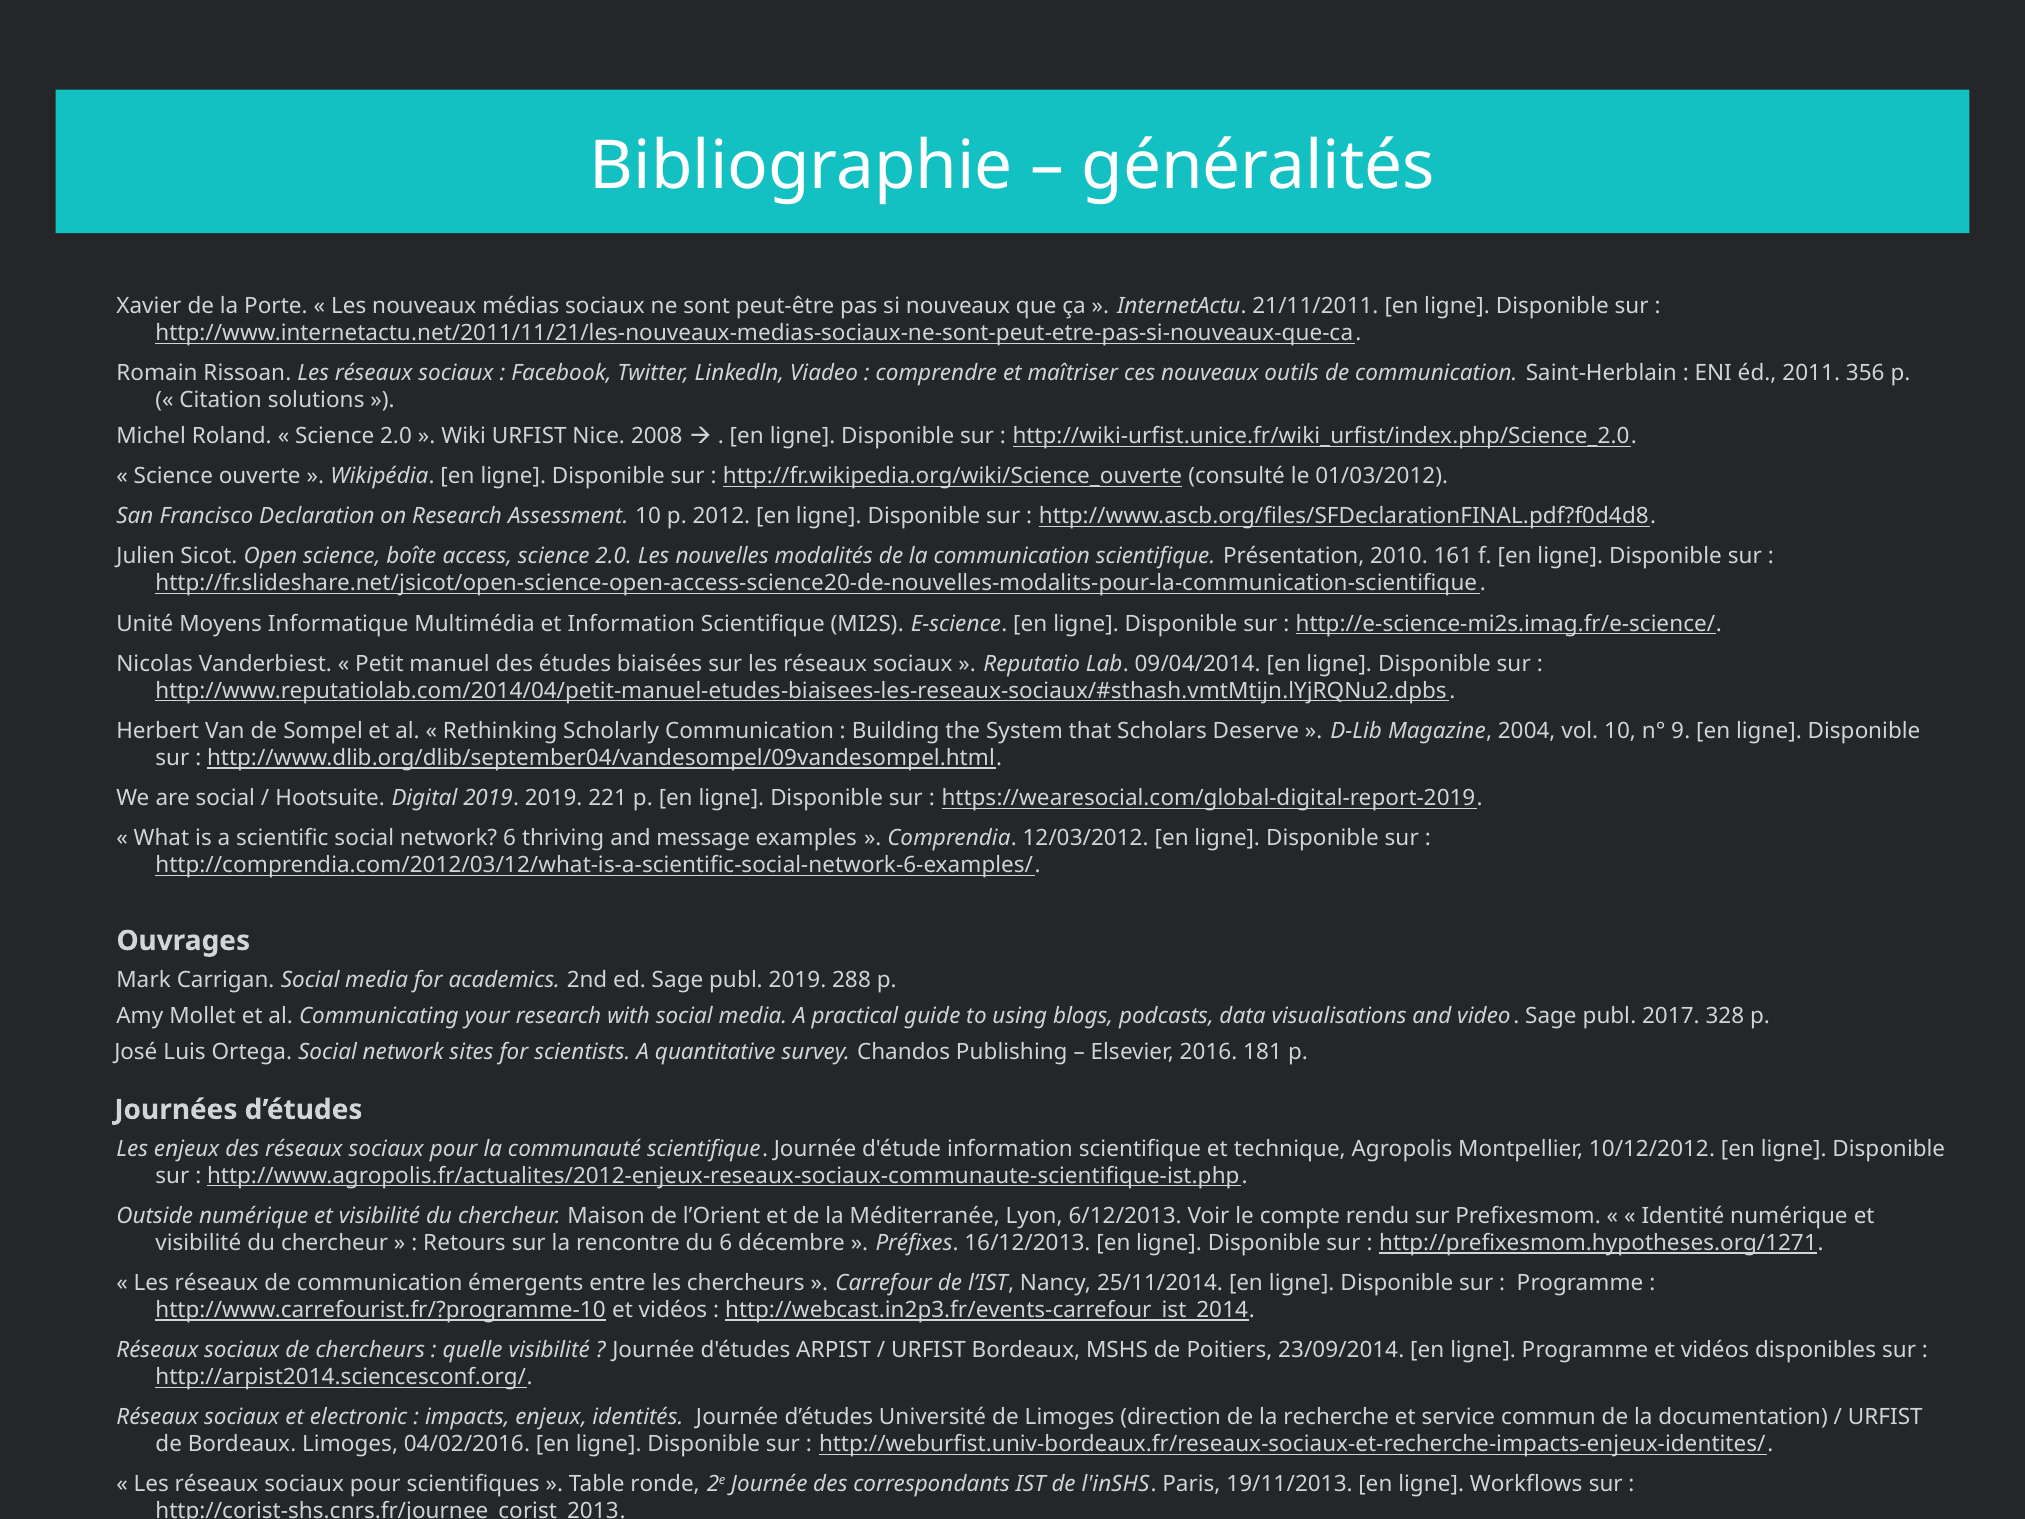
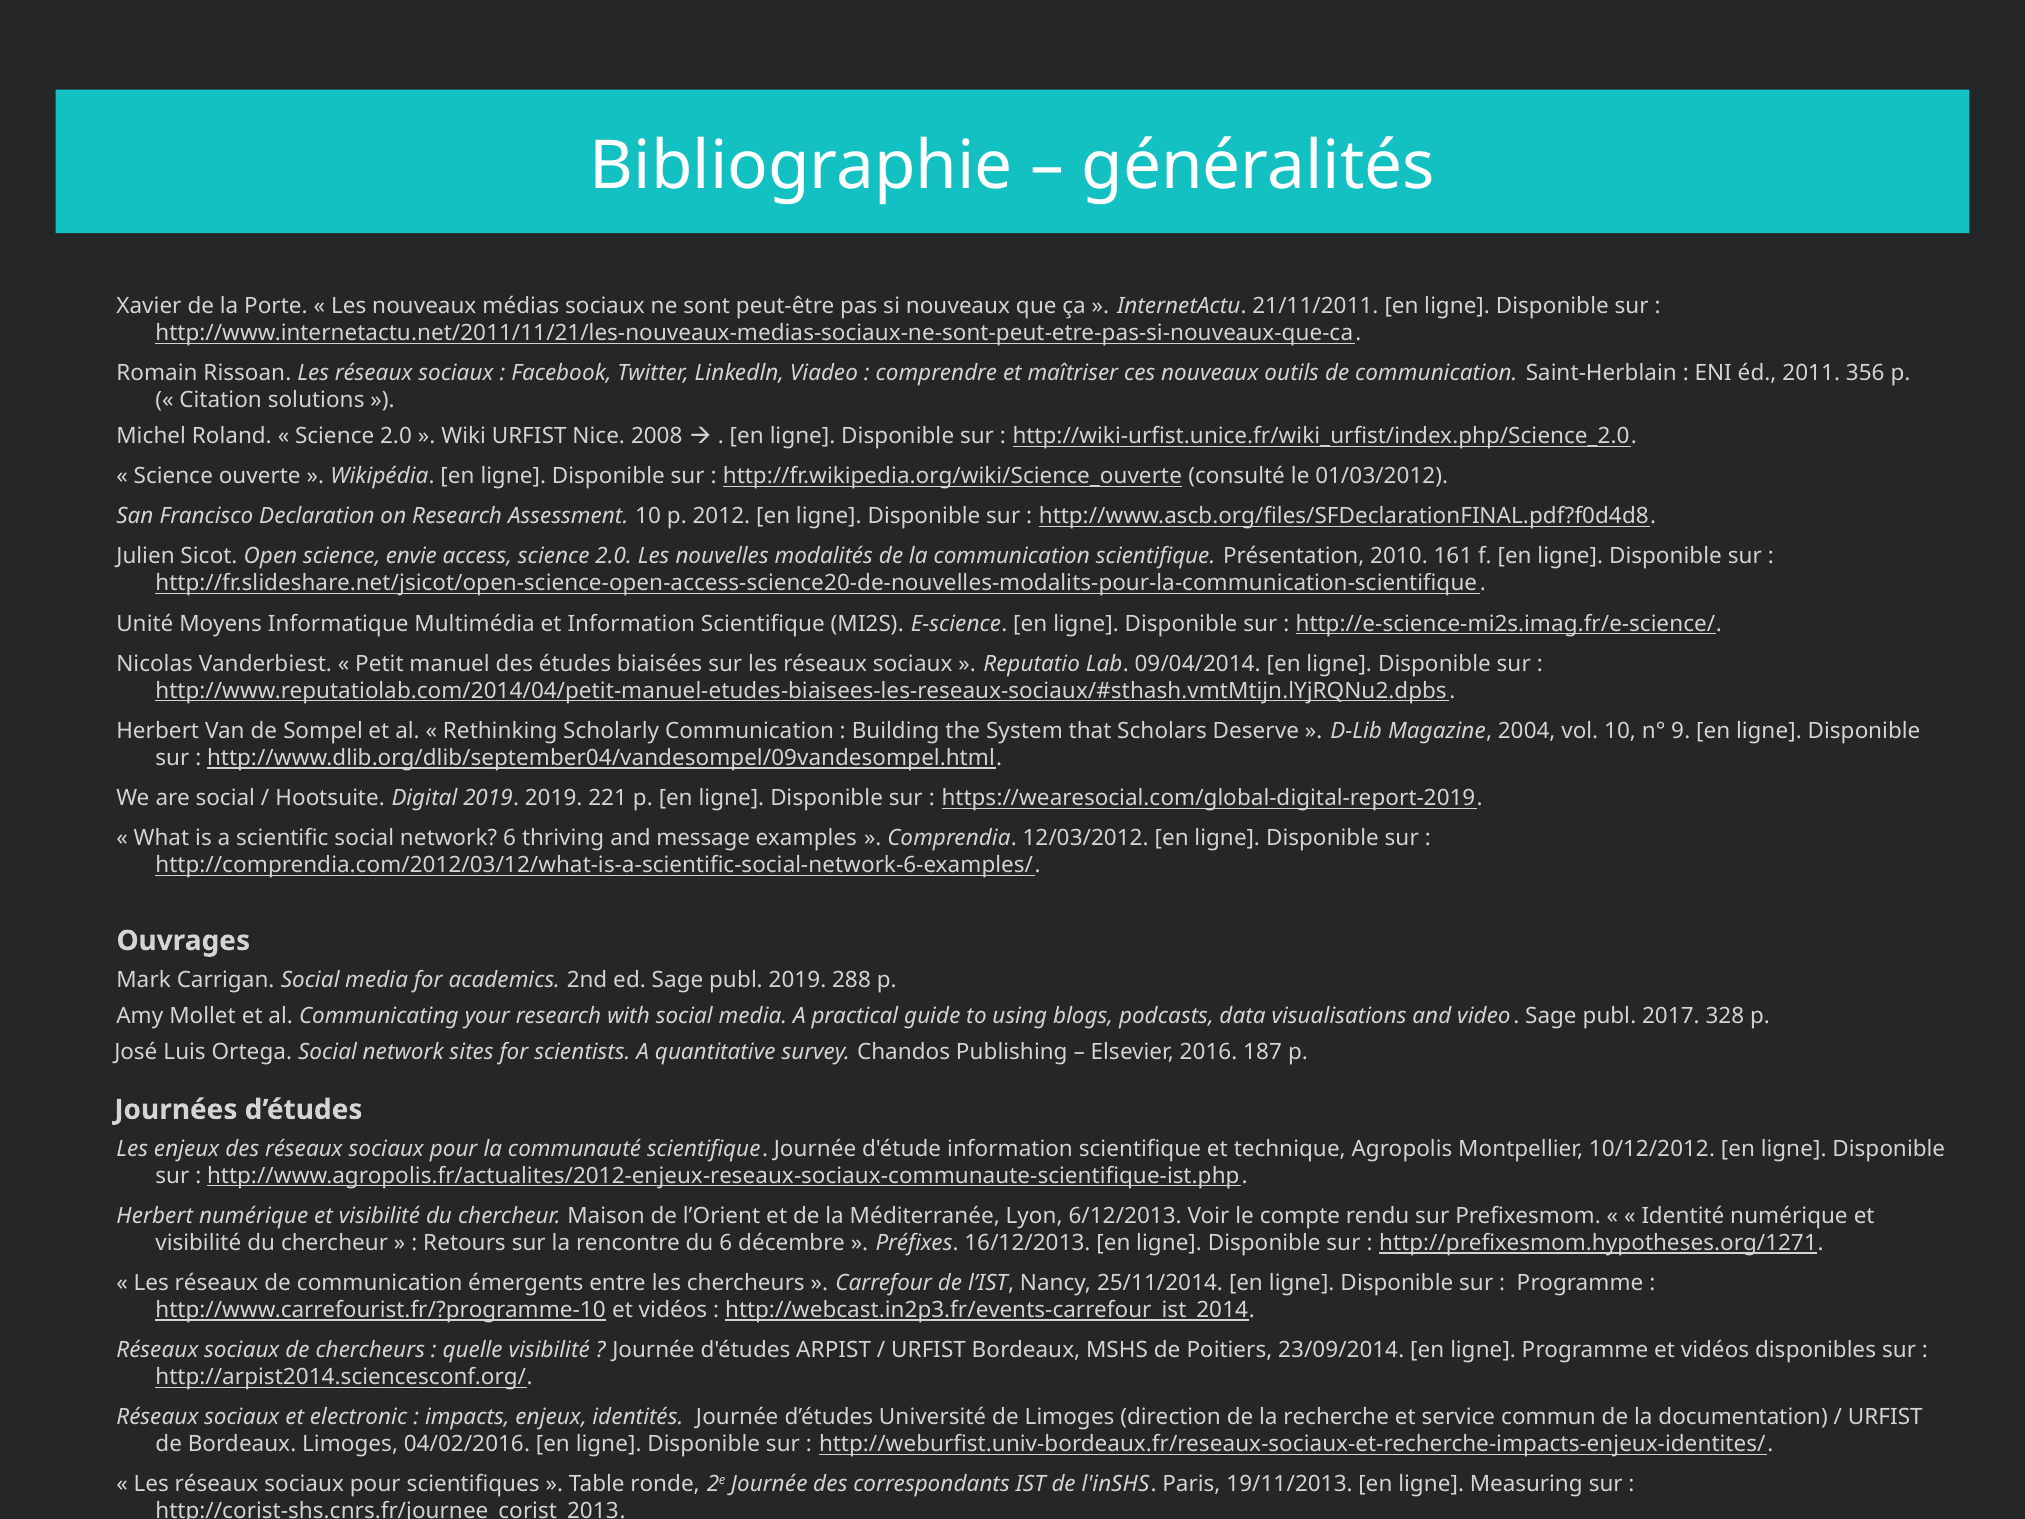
boîte: boîte -> envie
181: 181 -> 187
Outside at (155, 1216): Outside -> Herbert
Workflows: Workflows -> Measuring
